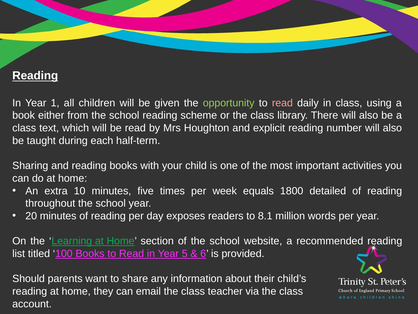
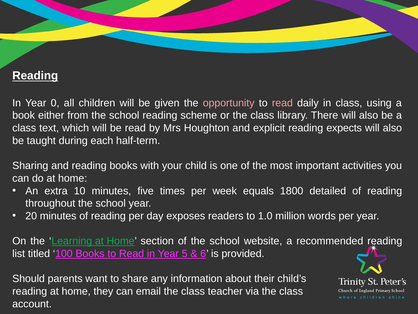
1: 1 -> 0
opportunity colour: light green -> pink
number: number -> expects
8.1: 8.1 -> 1.0
